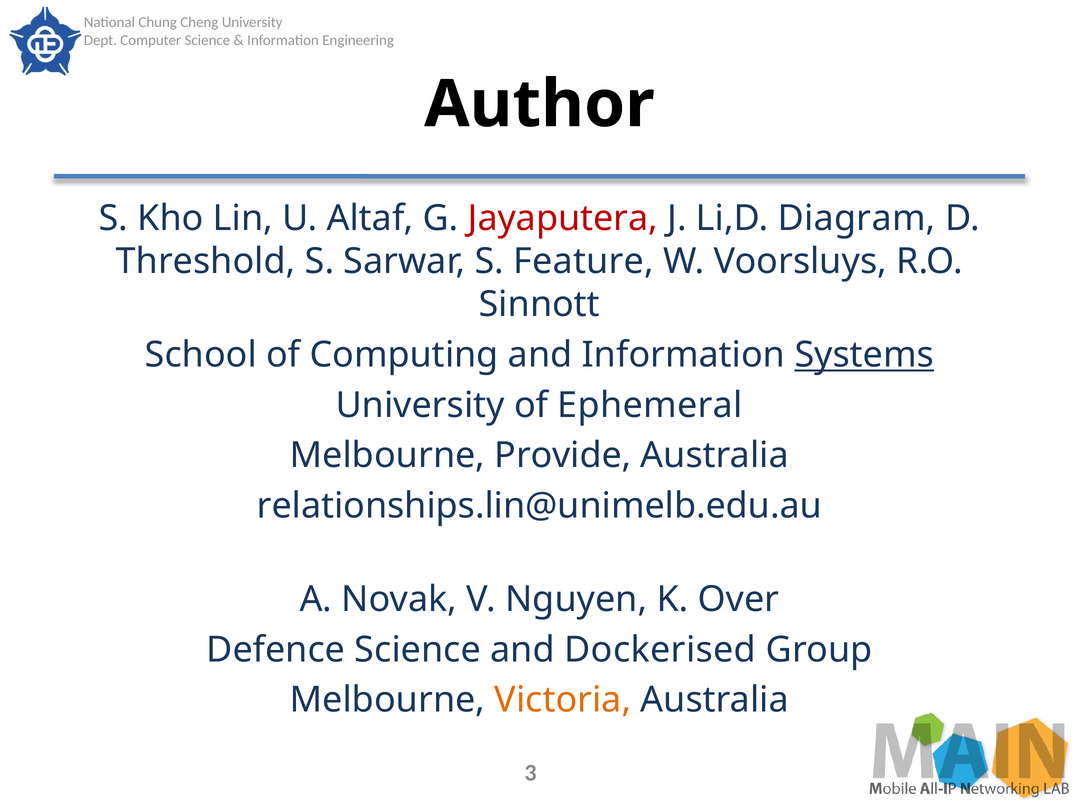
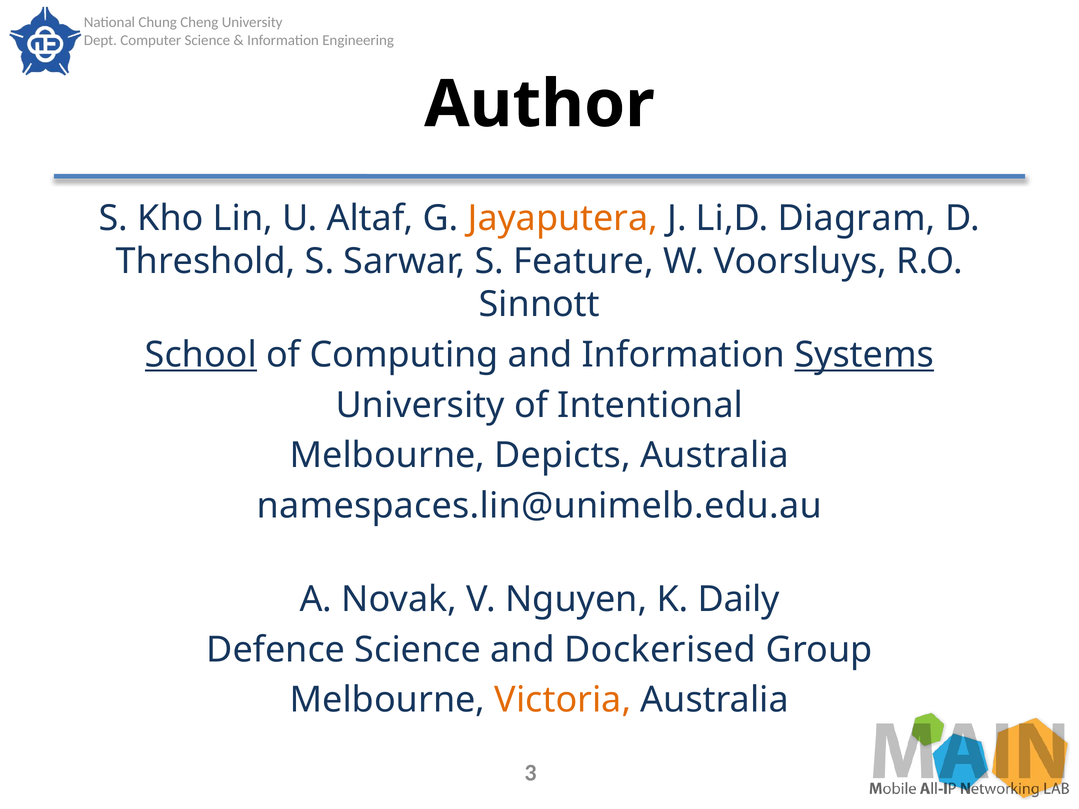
Jayaputera colour: red -> orange
School underline: none -> present
Ephemeral: Ephemeral -> Intentional
Provide: Provide -> Depicts
relationships.lin@unimelb.edu.au: relationships.lin@unimelb.edu.au -> namespaces.lin@unimelb.edu.au
Over: Over -> Daily
